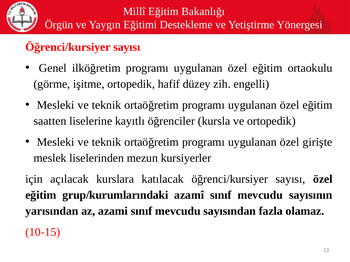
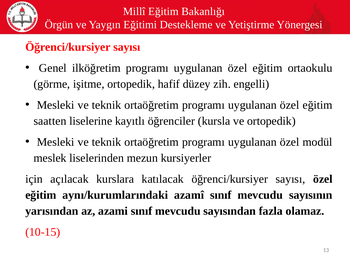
girişte: girişte -> modül
grup/kurumlarındaki: grup/kurumlarındaki -> aynı/kurumlarındaki
